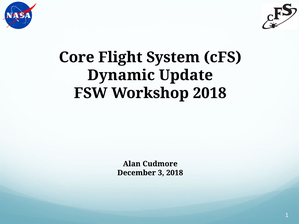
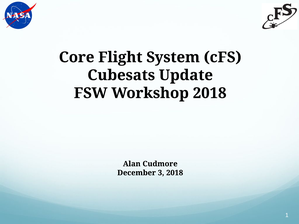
Dynamic: Dynamic -> Cubesats
